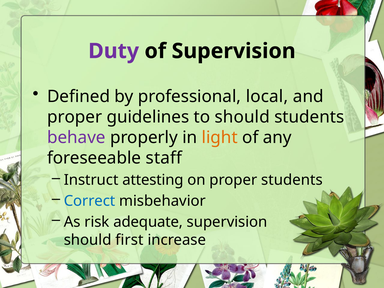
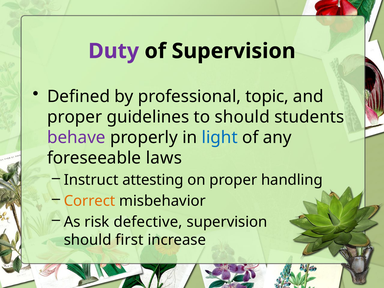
local: local -> topic
light colour: orange -> blue
staff: staff -> laws
proper students: students -> handling
Correct colour: blue -> orange
adequate: adequate -> defective
